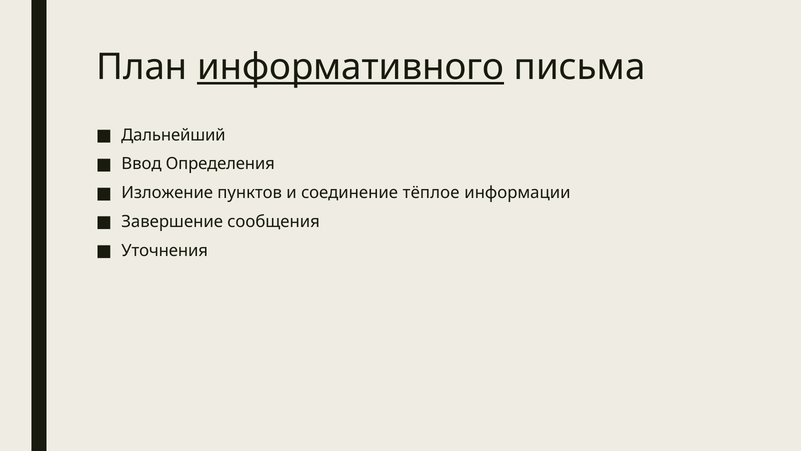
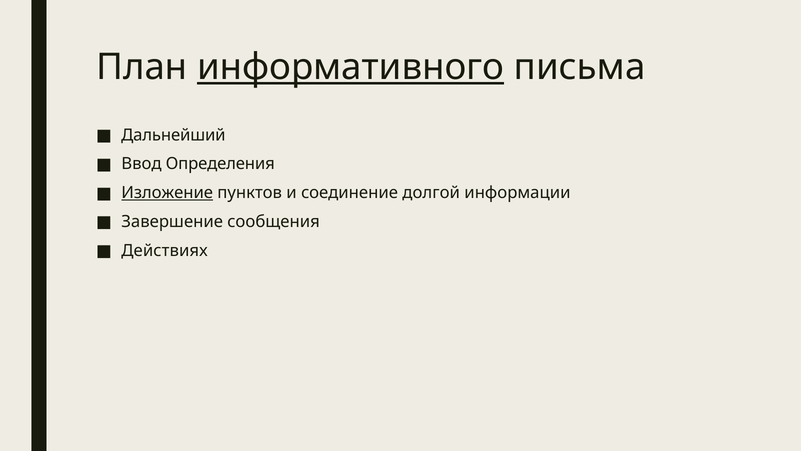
Изложение underline: none -> present
тёплое: тёплое -> долгой
Уточнения: Уточнения -> Действиях
